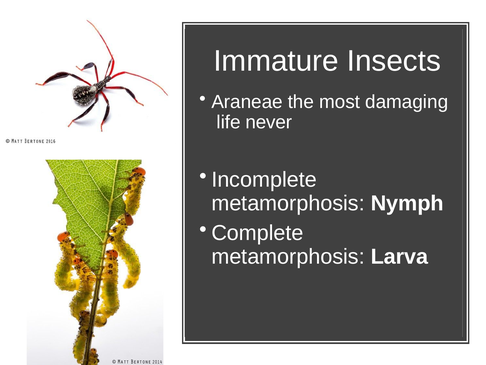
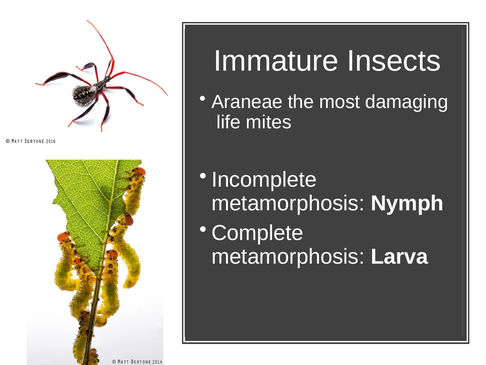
never: never -> mites
